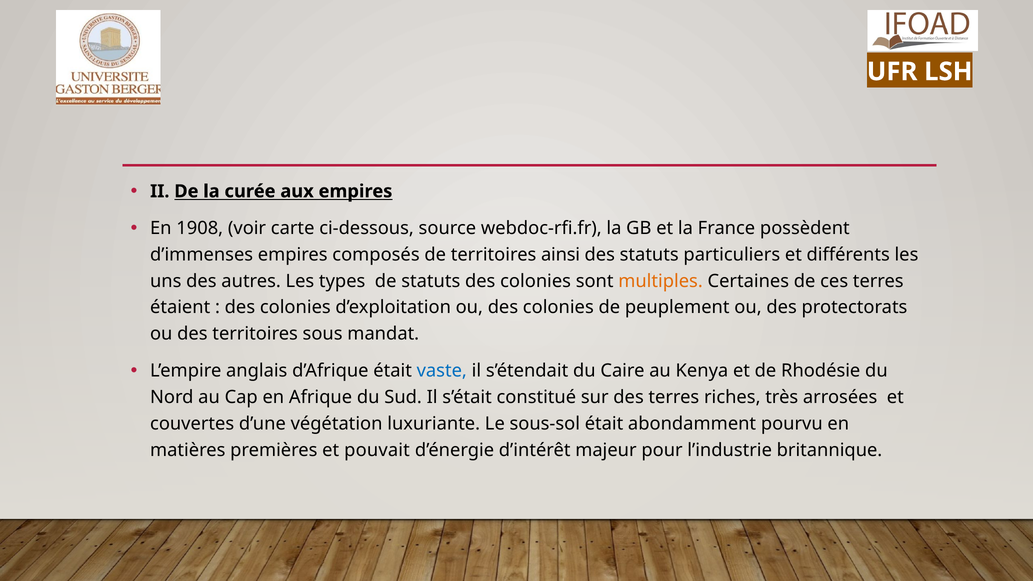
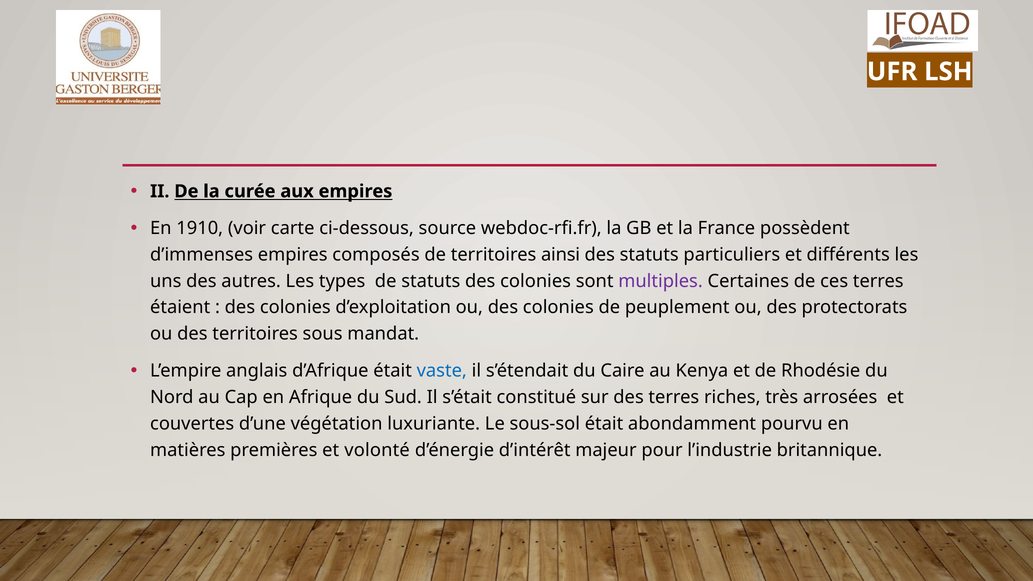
1908: 1908 -> 1910
multiples colour: orange -> purple
pouvait: pouvait -> volonté
